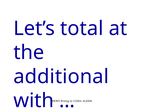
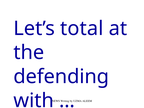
additional: additional -> defending
